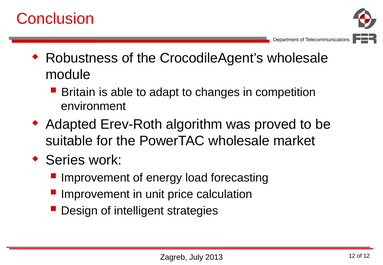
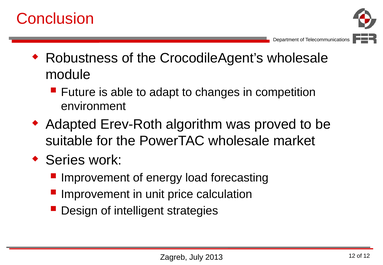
Britain: Britain -> Future
